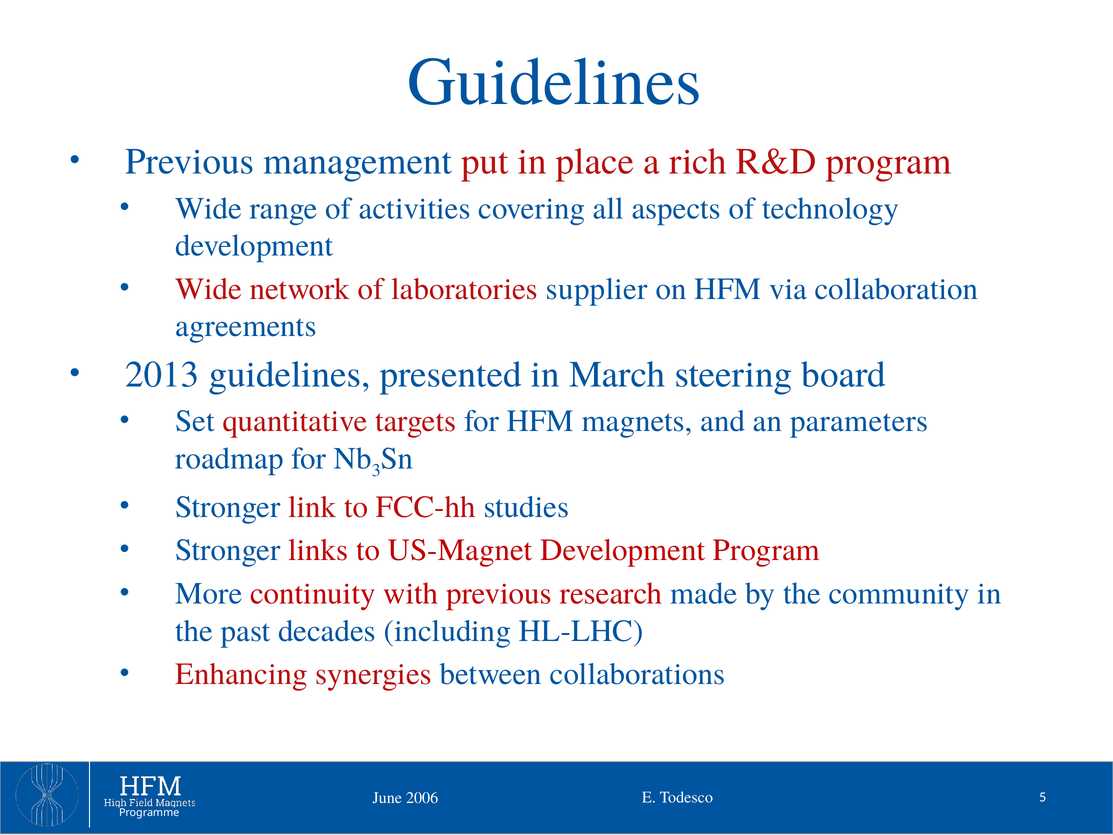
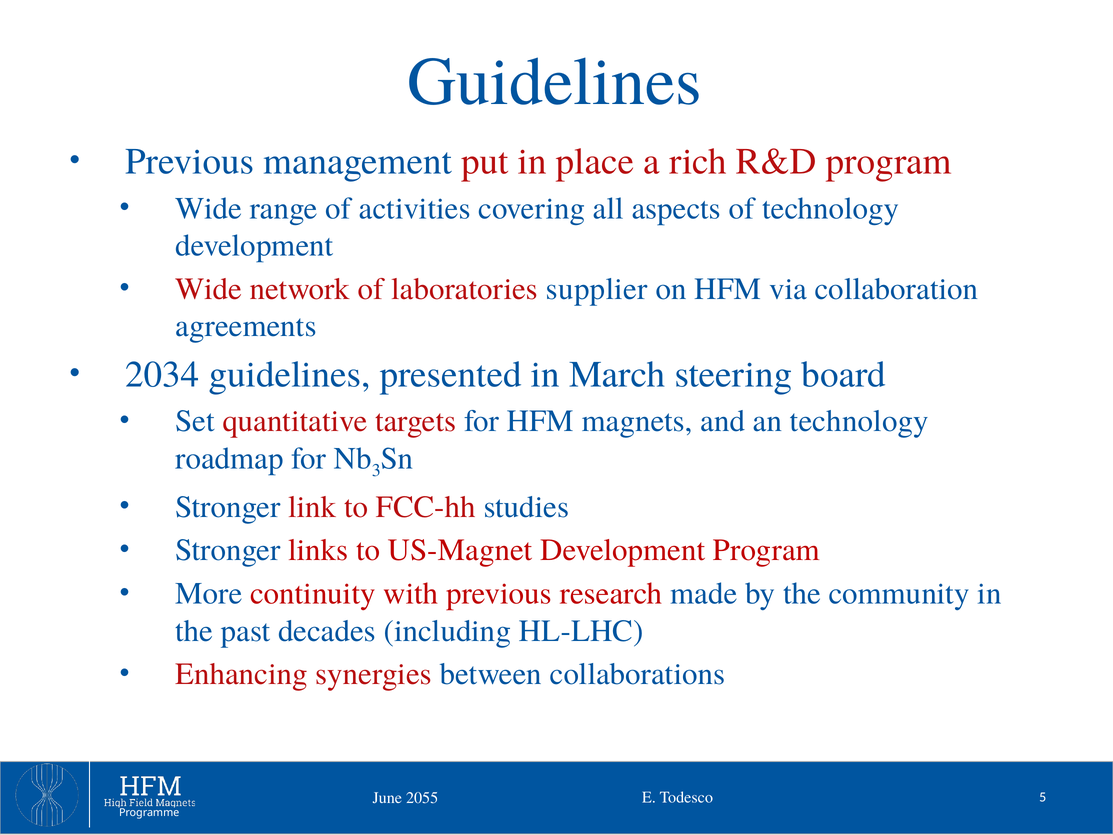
2013: 2013 -> 2034
an parameters: parameters -> technology
2006: 2006 -> 2055
